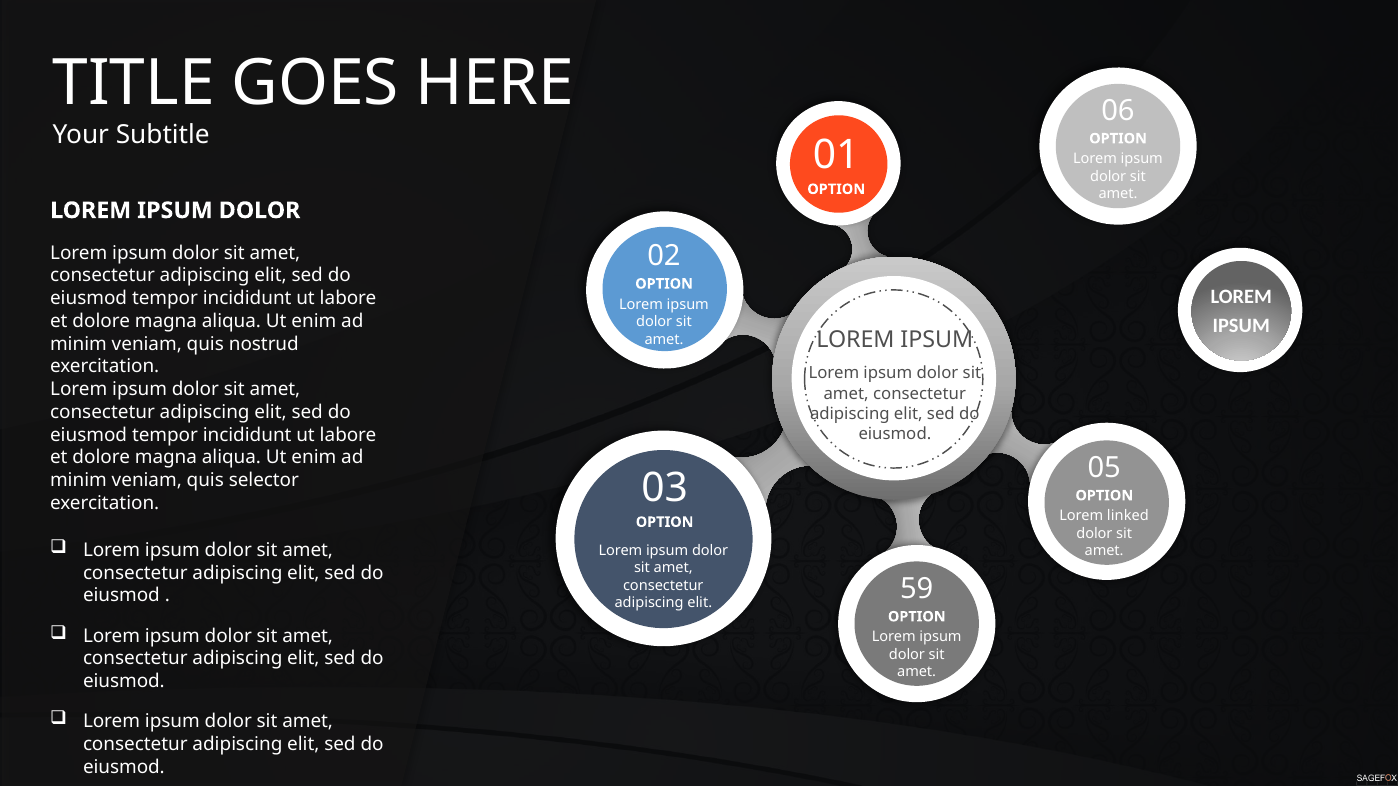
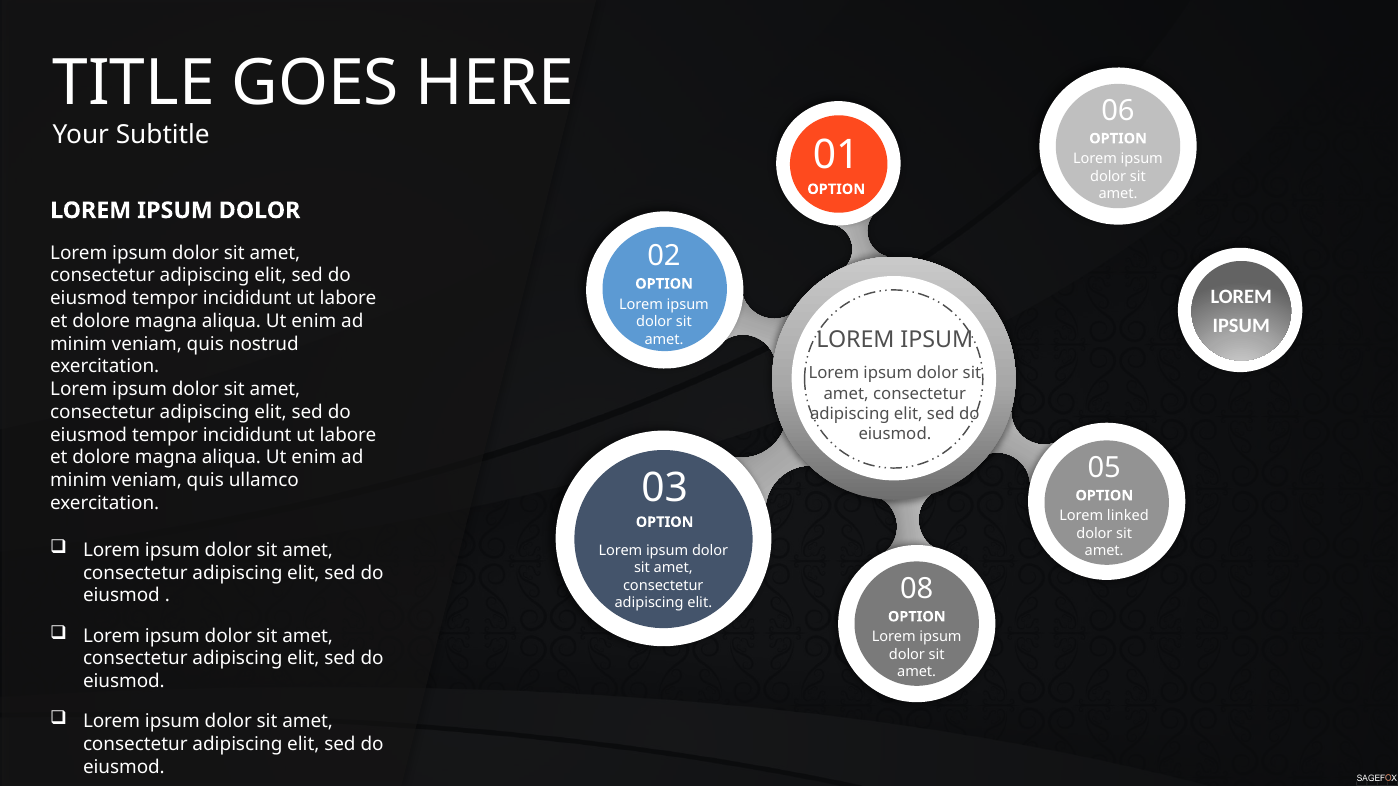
selector: selector -> ullamco
59: 59 -> 08
